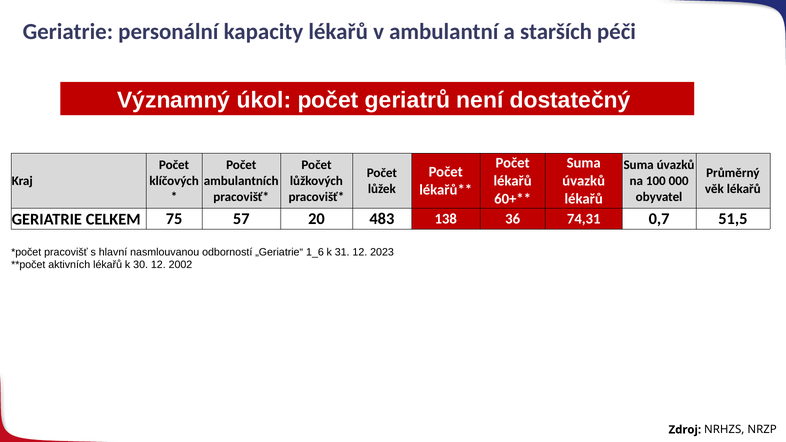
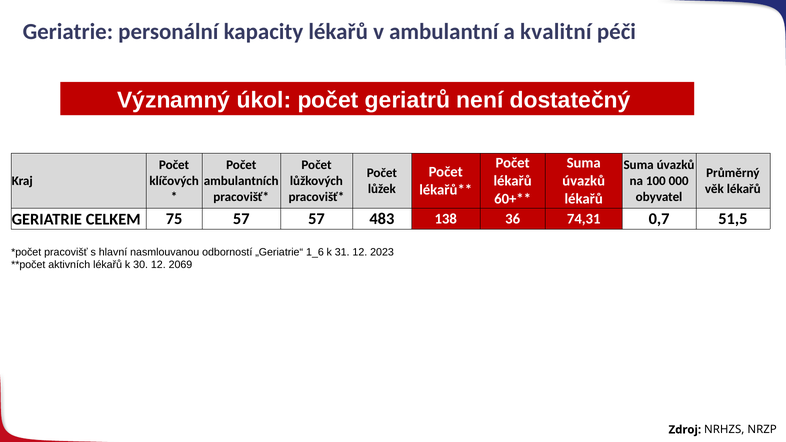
starších: starších -> kvalitní
57 20: 20 -> 57
2002: 2002 -> 2069
